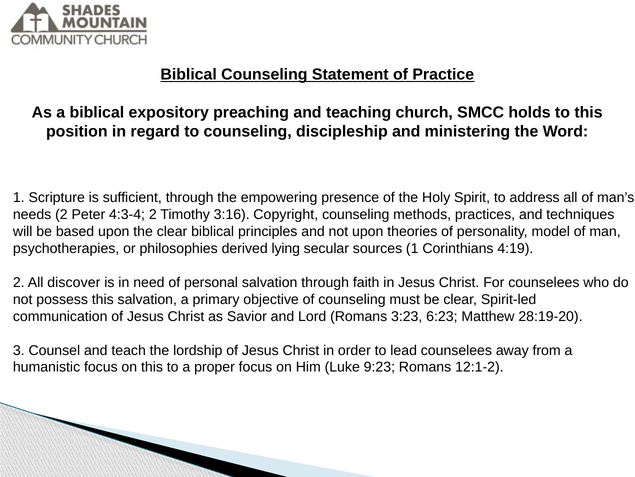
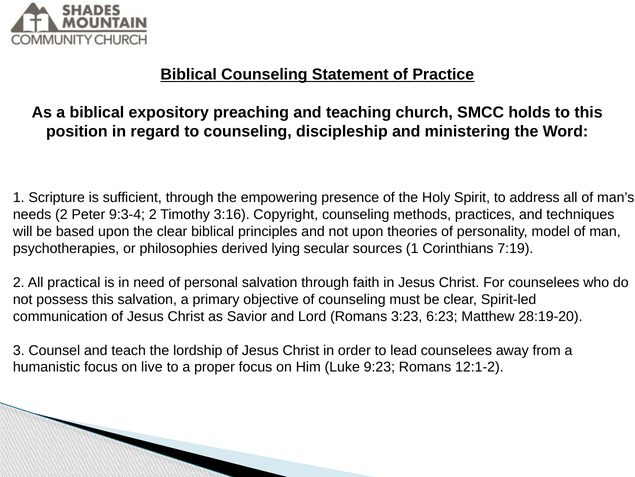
4:3-4: 4:3-4 -> 9:3-4
4:19: 4:19 -> 7:19
discover: discover -> practical
on this: this -> live
